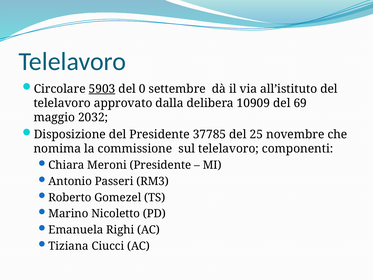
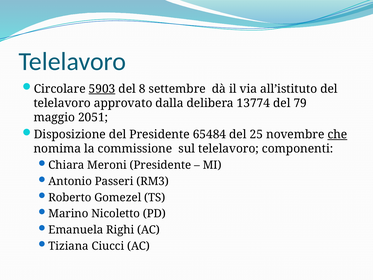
0: 0 -> 8
10909: 10909 -> 13774
69: 69 -> 79
2032: 2032 -> 2051
37785: 37785 -> 65484
che underline: none -> present
